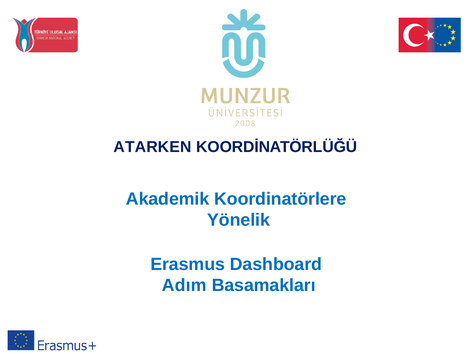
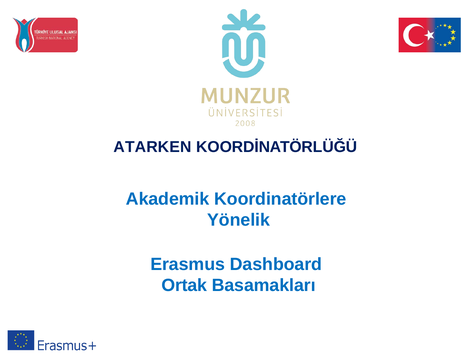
Adım: Adım -> Ortak
